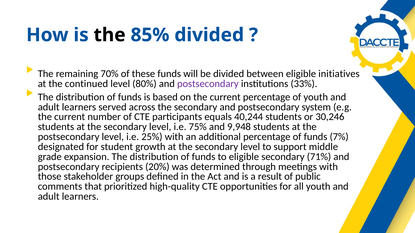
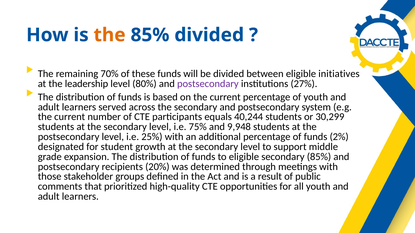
the at (110, 35) colour: black -> orange
continued: continued -> leadership
33%: 33% -> 27%
30,246: 30,246 -> 30,299
7%: 7% -> 2%
secondary 71%: 71% -> 85%
